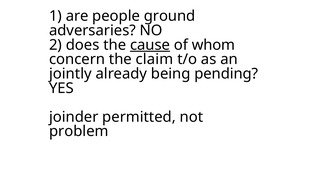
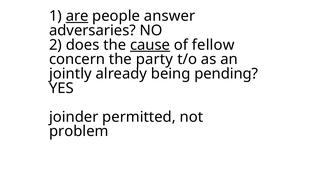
are underline: none -> present
ground: ground -> answer
whom: whom -> fellow
claim: claim -> party
